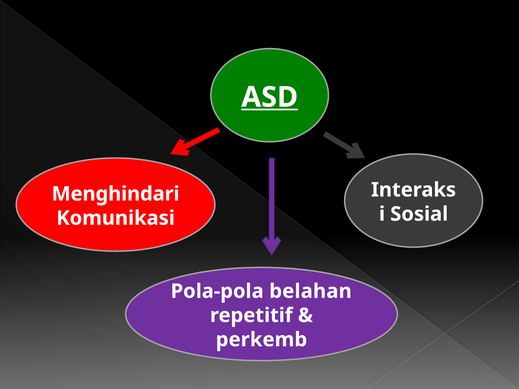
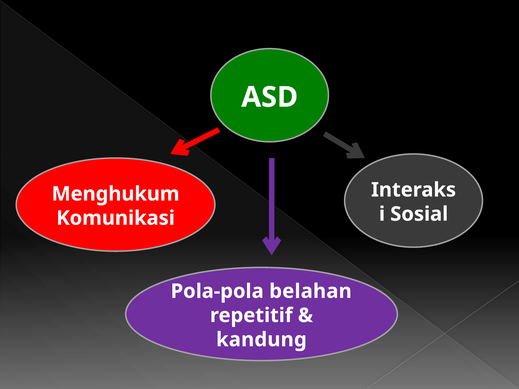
ASD underline: present -> none
Menghindari: Menghindari -> Menghukum
perkemb: perkemb -> kandung
